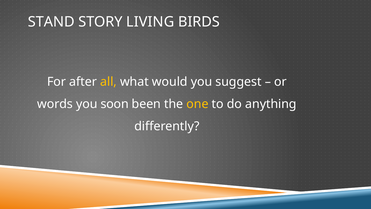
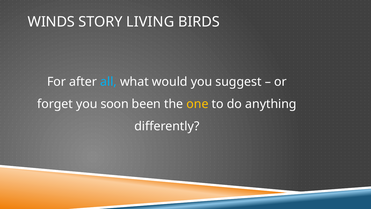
STAND: STAND -> WINDS
all colour: yellow -> light blue
words: words -> forget
